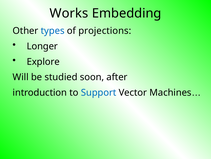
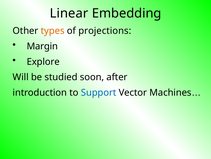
Works: Works -> Linear
types colour: blue -> orange
Longer: Longer -> Margin
